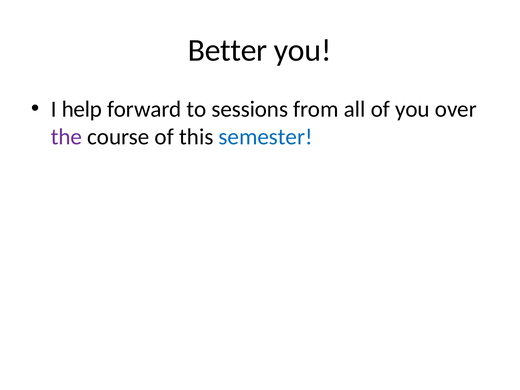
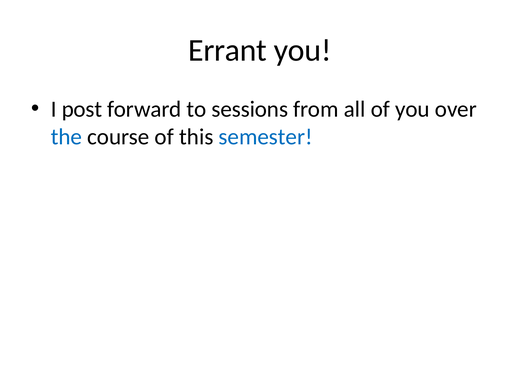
Better: Better -> Errant
help: help -> post
the colour: purple -> blue
